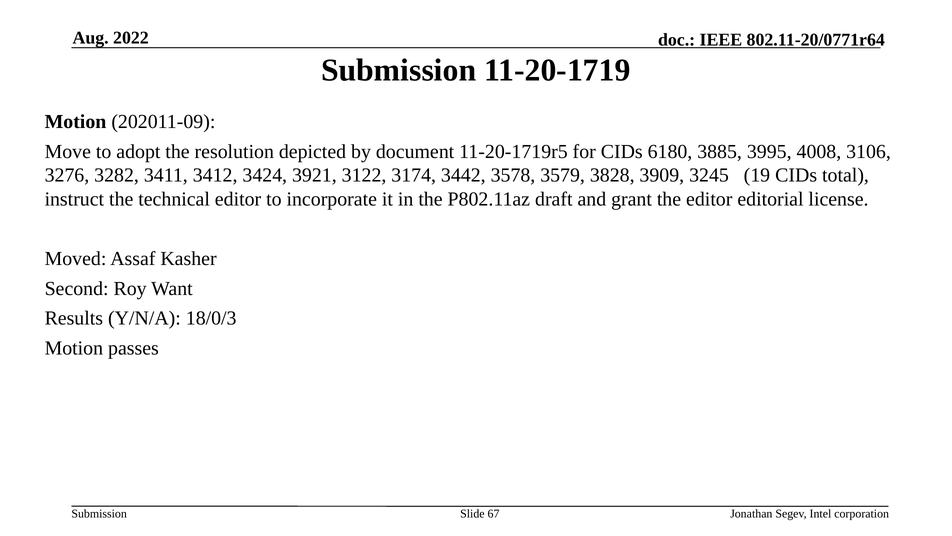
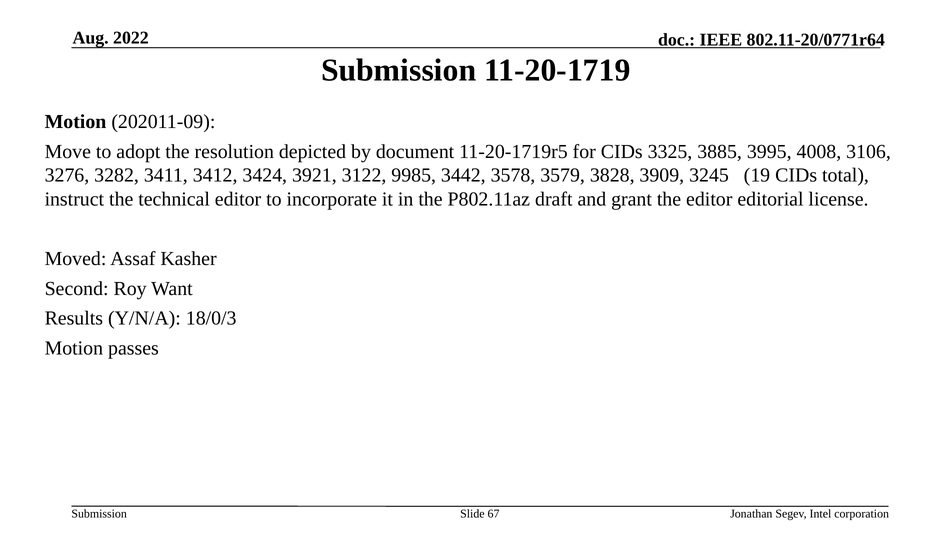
6180: 6180 -> 3325
3174: 3174 -> 9985
